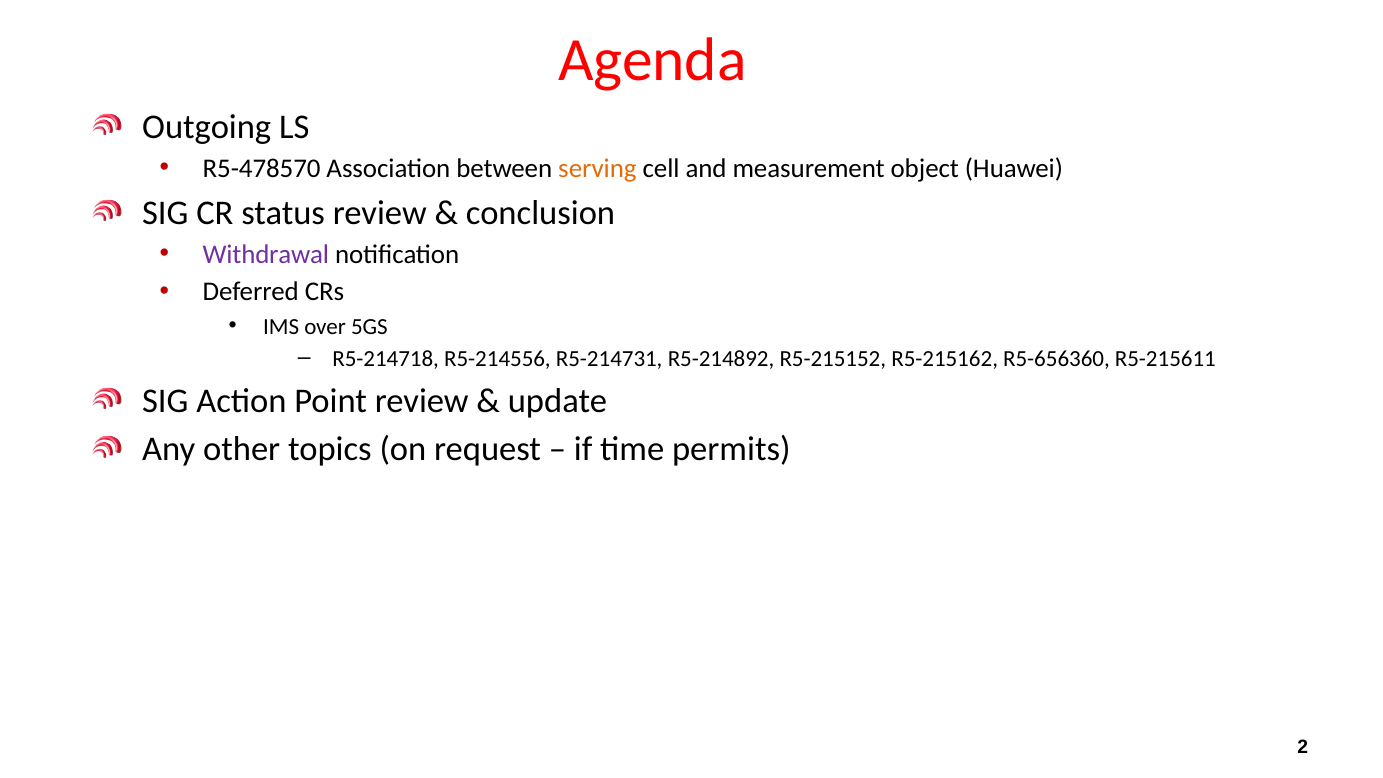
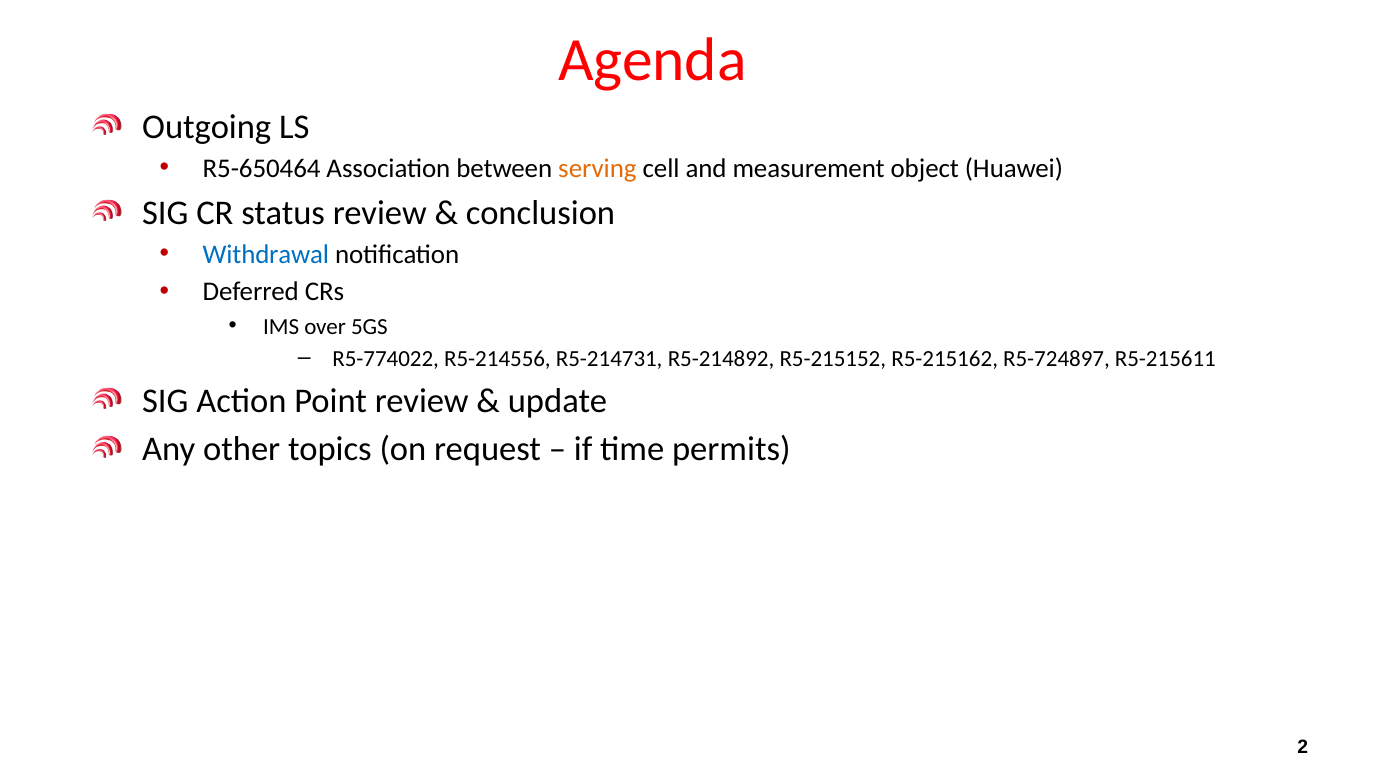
R5-478570: R5-478570 -> R5-650464
Withdrawal colour: purple -> blue
R5-214718: R5-214718 -> R5-774022
R5-656360: R5-656360 -> R5-724897
